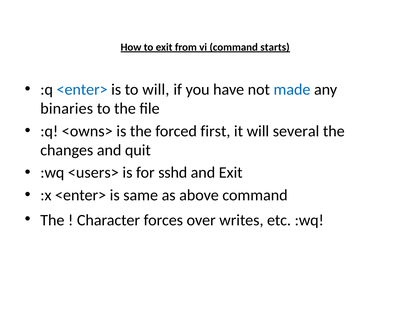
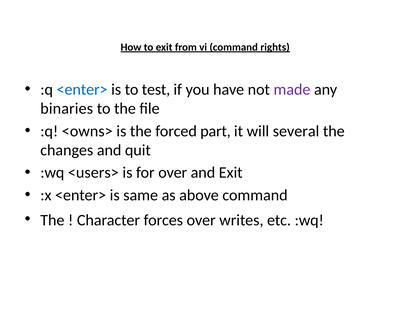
starts: starts -> rights
to will: will -> test
made colour: blue -> purple
first: first -> part
for sshd: sshd -> over
